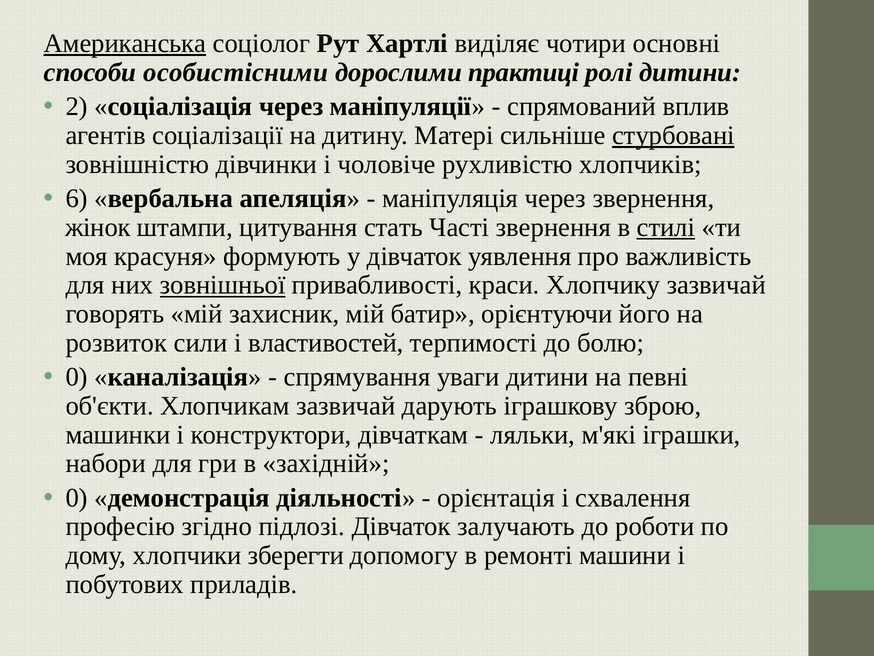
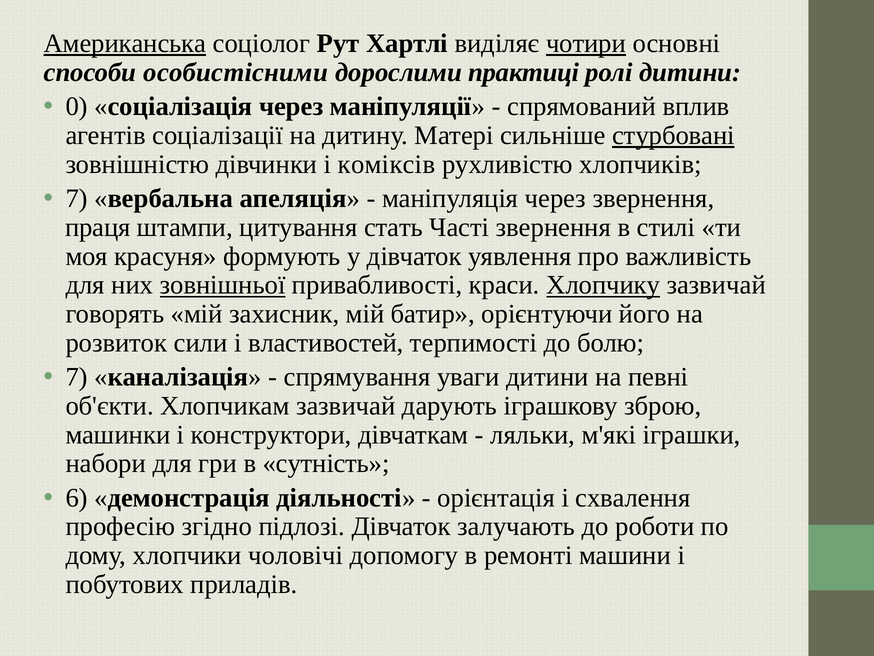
чотири underline: none -> present
2: 2 -> 0
чоловіче: чоловіче -> коміксів
6 at (77, 198): 6 -> 7
жінок: жінок -> праця
стилі underline: present -> none
Хлопчику underline: none -> present
0 at (77, 377): 0 -> 7
західній: західній -> сутність
0 at (77, 497): 0 -> 6
зберегти: зберегти -> чоловічі
